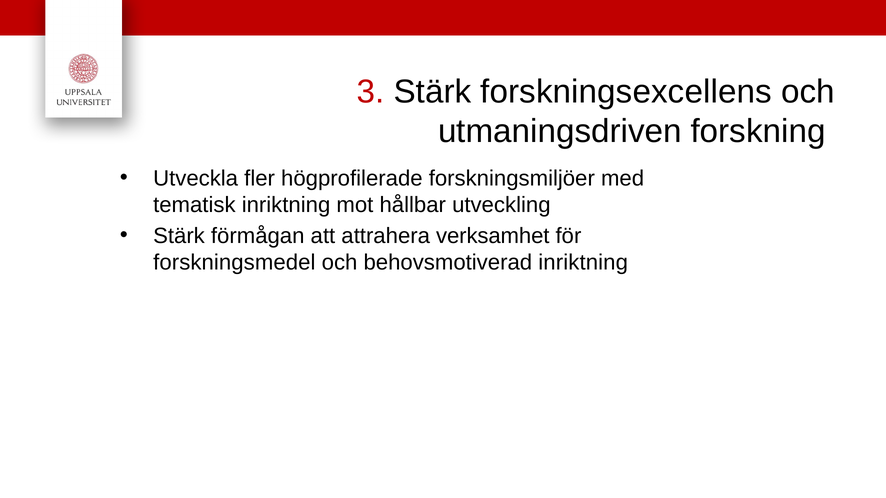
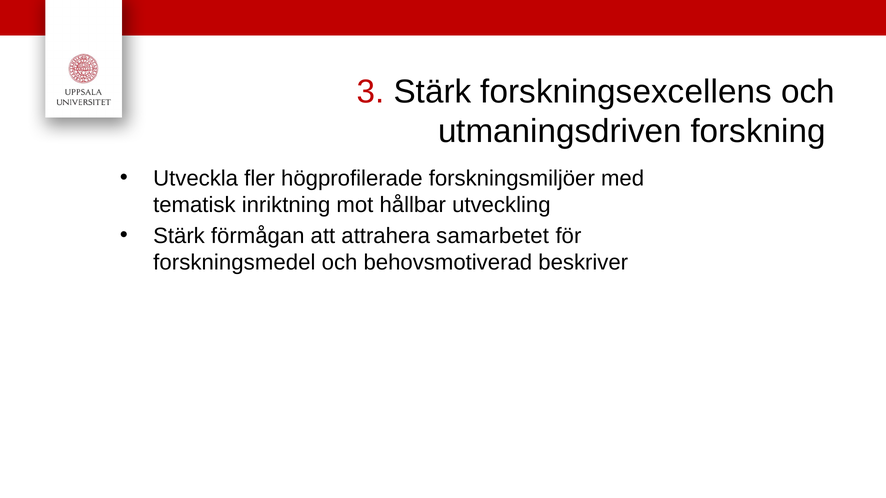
verksamhet: verksamhet -> samarbetet
behovsmotiverad inriktning: inriktning -> beskriver
